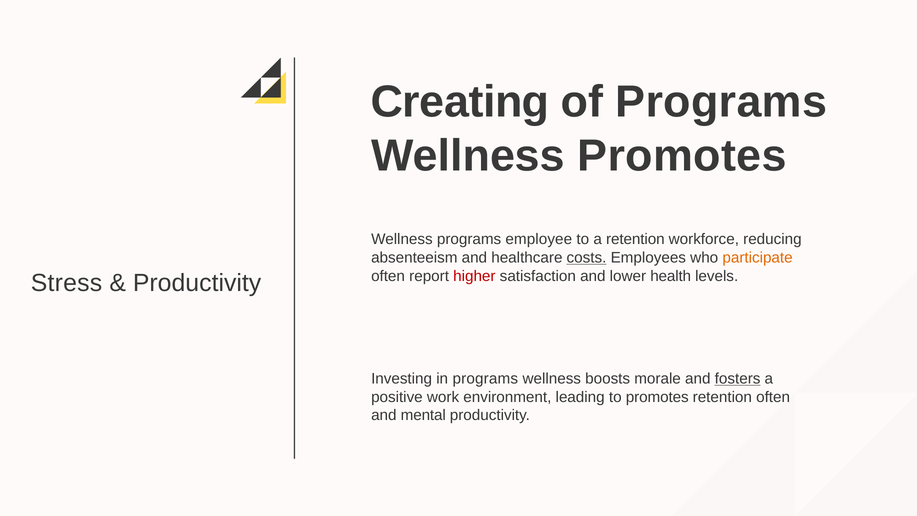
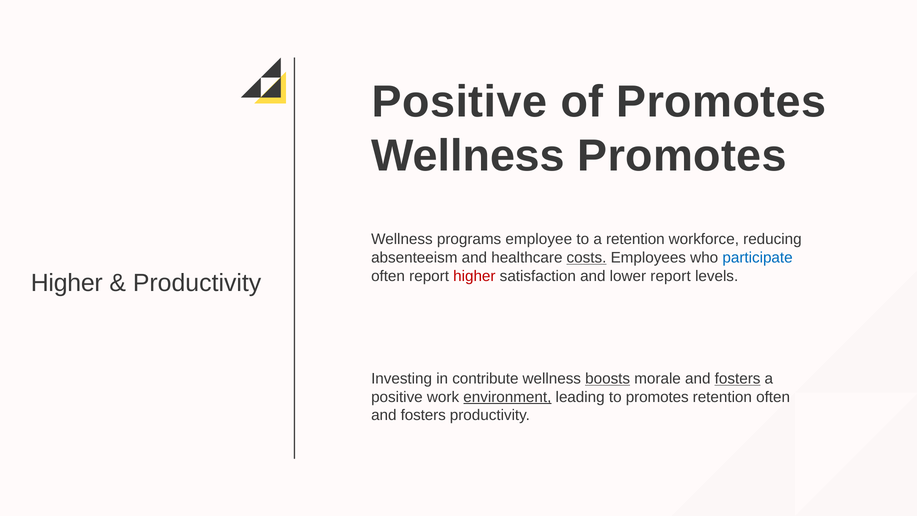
Creating at (460, 102): Creating -> Positive
of Programs: Programs -> Promotes
participate colour: orange -> blue
lower health: health -> report
Stress at (67, 283): Stress -> Higher
in programs: programs -> contribute
boosts underline: none -> present
environment underline: none -> present
mental at (423, 415): mental -> fosters
